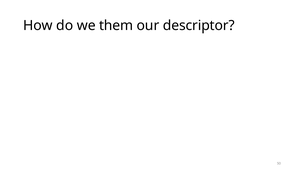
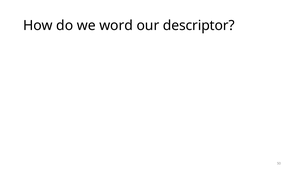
them: them -> word
